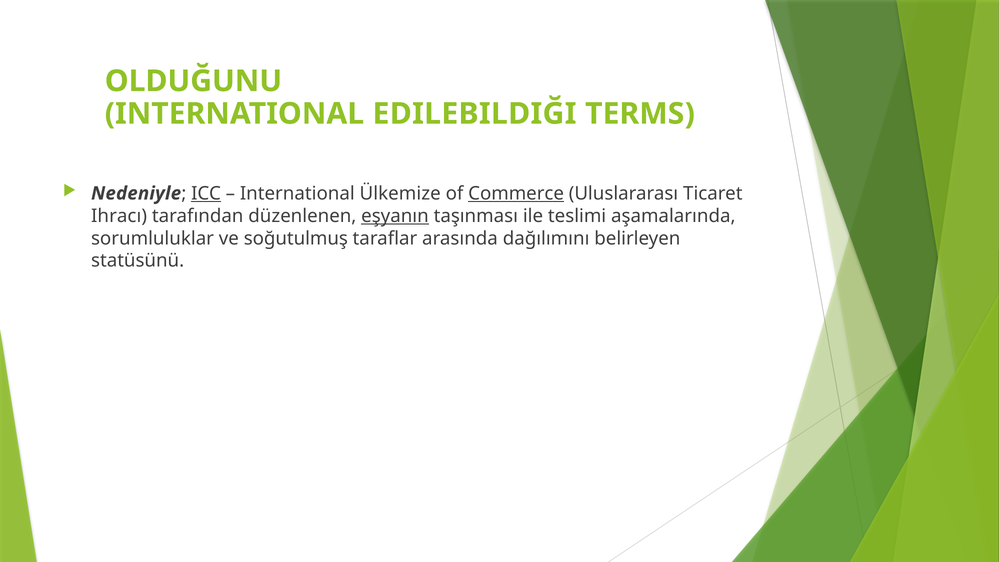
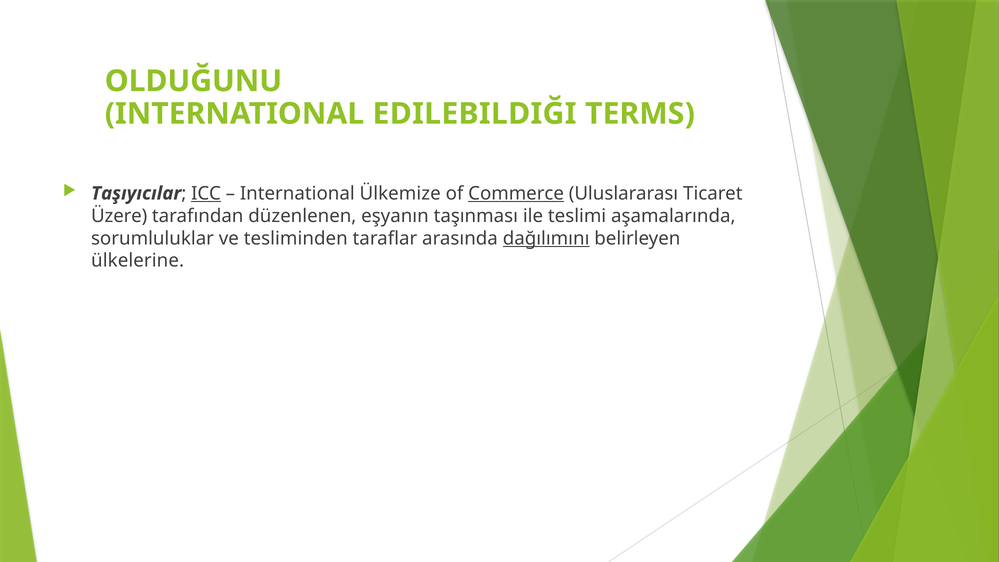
Nedeniyle: Nedeniyle -> Taşıyıcılar
Ihracı: Ihracı -> Üzere
eşyanın underline: present -> none
soğutulmuş: soğutulmuş -> tesliminden
dağılımını underline: none -> present
statüsünü: statüsünü -> ülkelerine
